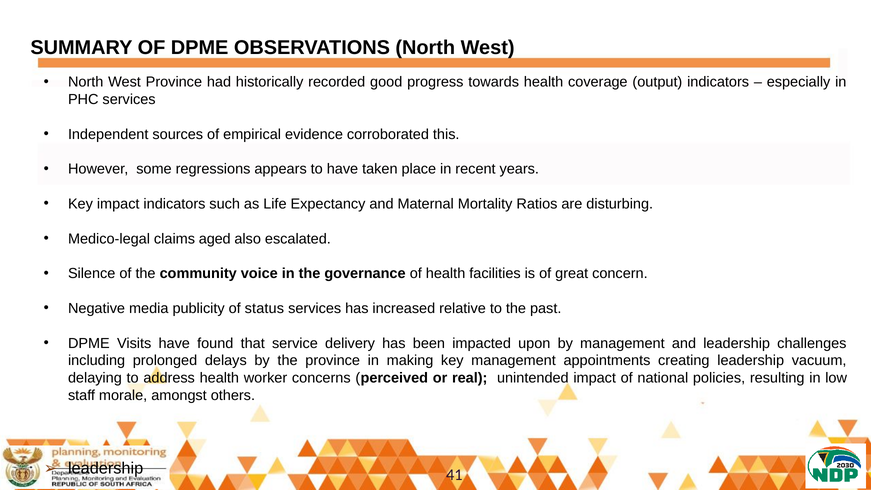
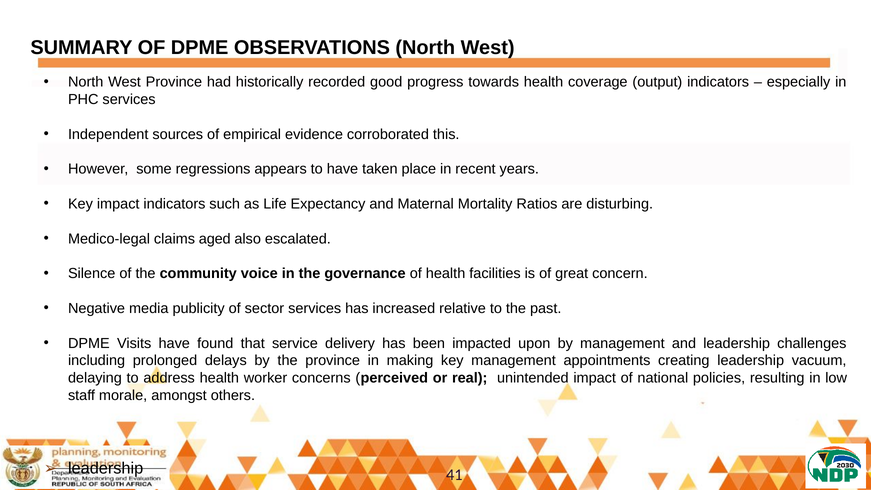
status: status -> sector
